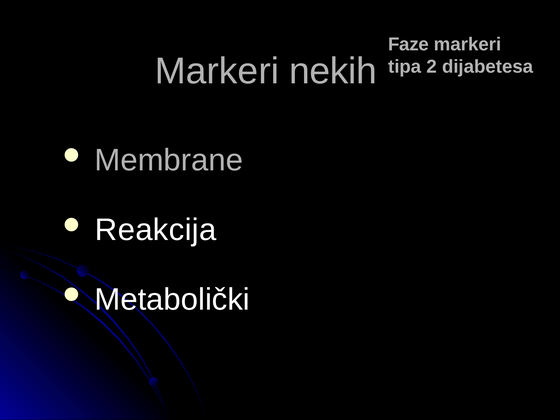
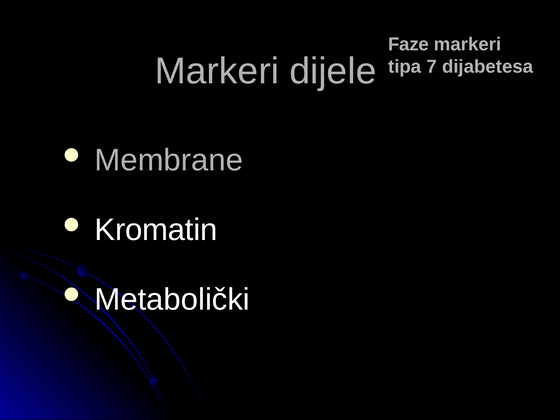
nekih: nekih -> dijele
2: 2 -> 7
Reakcija: Reakcija -> Kromatin
